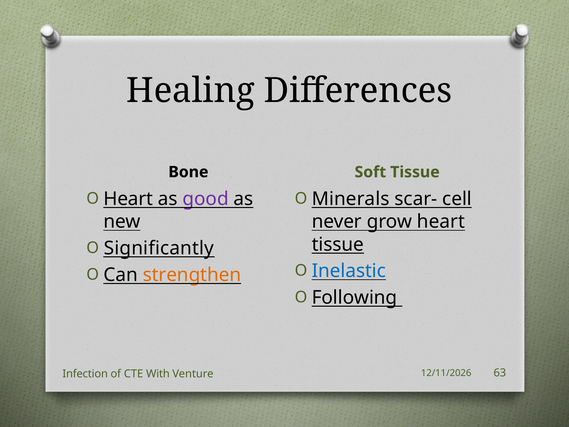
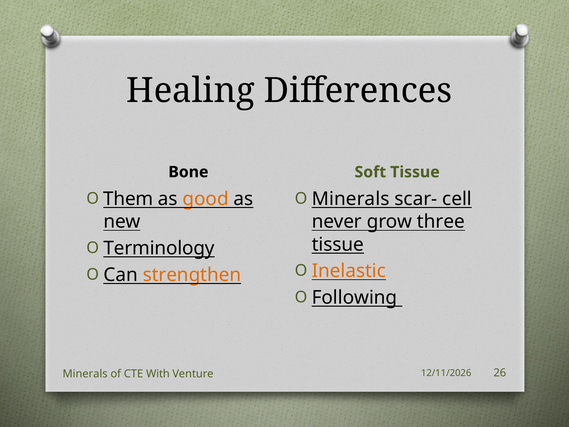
Heart at (128, 199): Heart -> Them
good colour: purple -> orange
grow heart: heart -> three
Significantly: Significantly -> Terminology
Inelastic colour: blue -> orange
Infection at (85, 374): Infection -> Minerals
63: 63 -> 26
